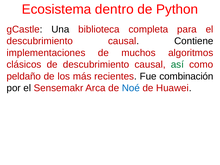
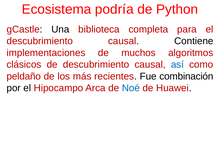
dentro: dentro -> podría
así colour: green -> blue
Sensemakr: Sensemakr -> Hipocampo
